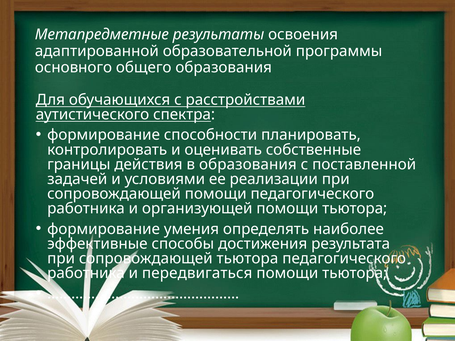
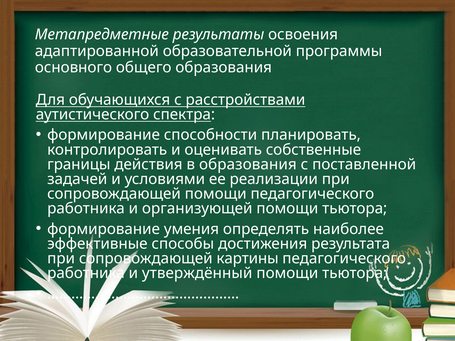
сопровождающей тьютора: тьютора -> картины
передвигаться: передвигаться -> утверждённый
